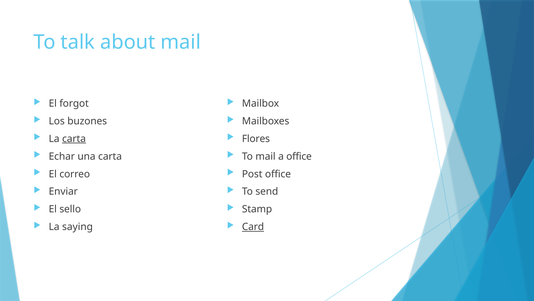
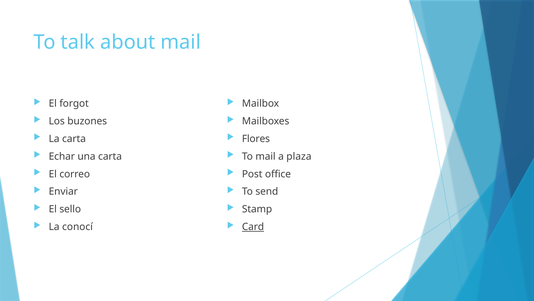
carta at (74, 139) underline: present -> none
a office: office -> plaza
saying: saying -> conocí
